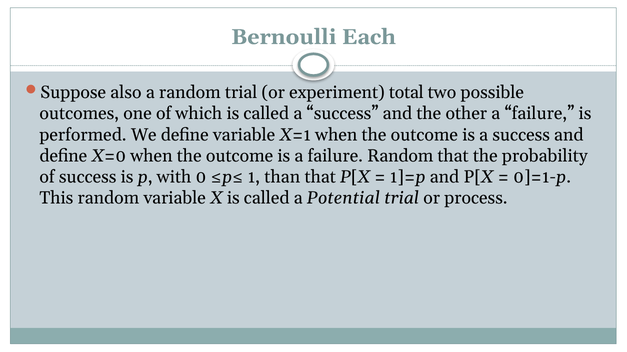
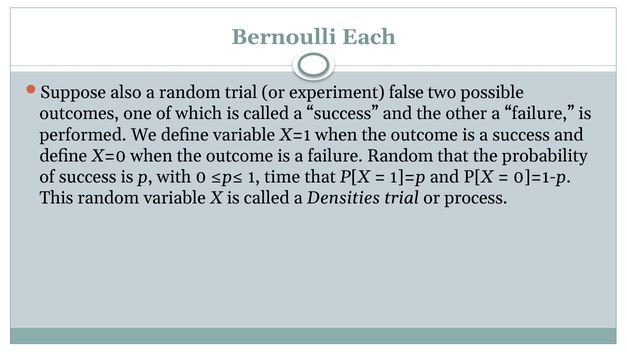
total: total -> false
than: than -> time
Potential: Potential -> Densities
